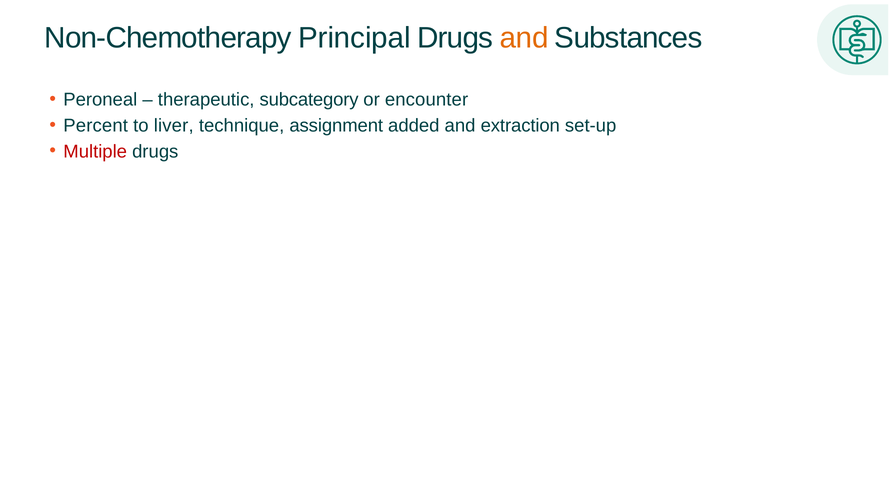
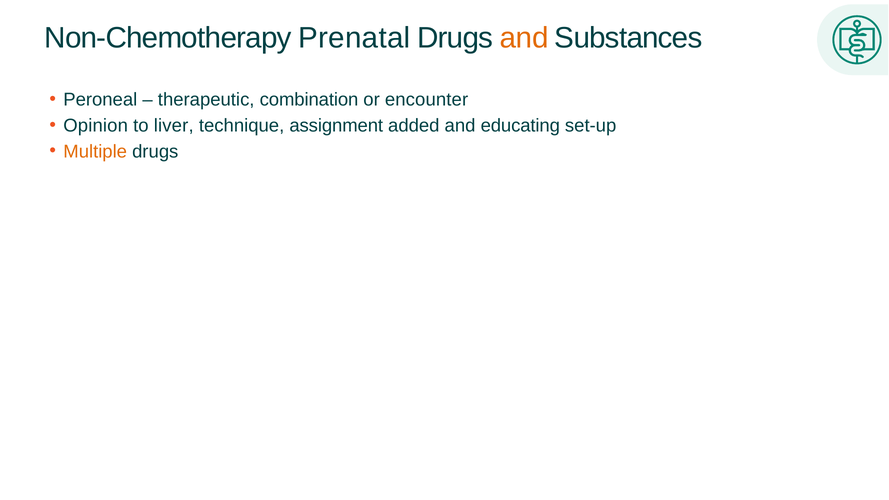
Principal: Principal -> Prenatal
subcategory: subcategory -> combination
Percent: Percent -> Opinion
extraction: extraction -> educating
Multiple colour: red -> orange
